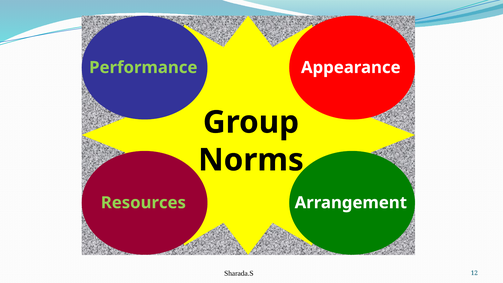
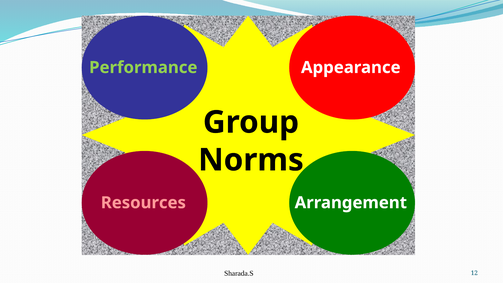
Resources colour: light green -> pink
